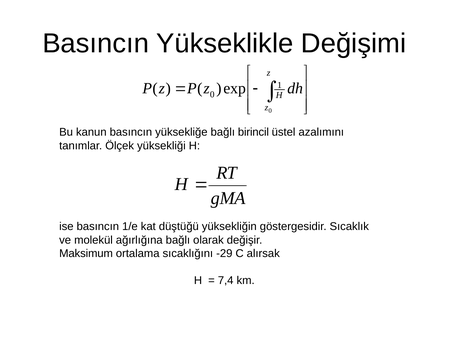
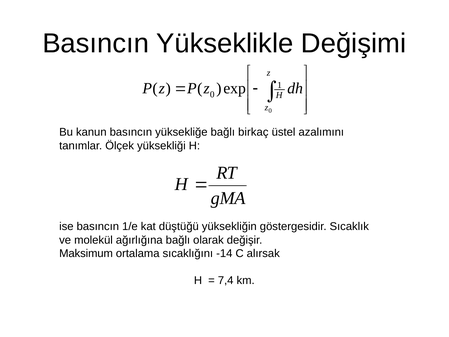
birincil: birincil -> birkaç
-29: -29 -> -14
